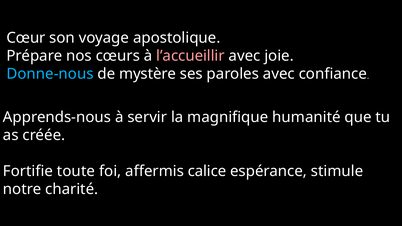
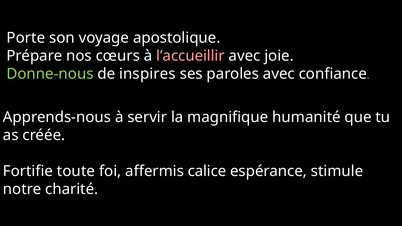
Cœur: Cœur -> Porte
Donne-nous colour: light blue -> light green
mystère: mystère -> inspires
